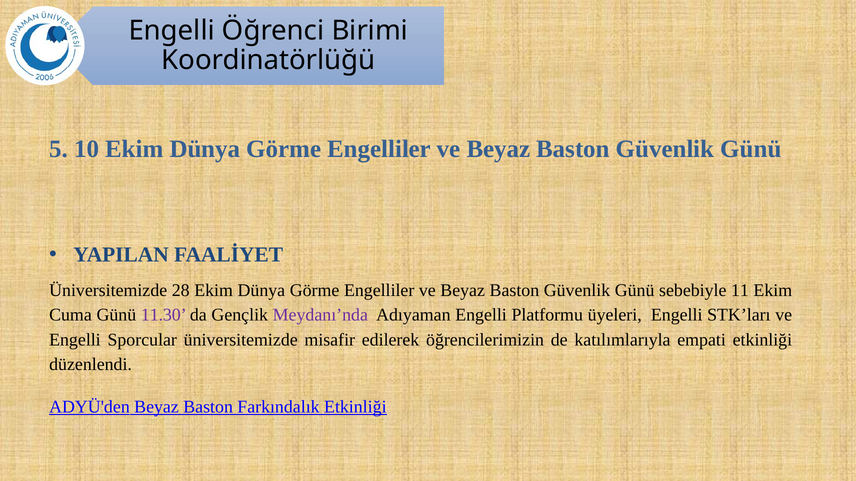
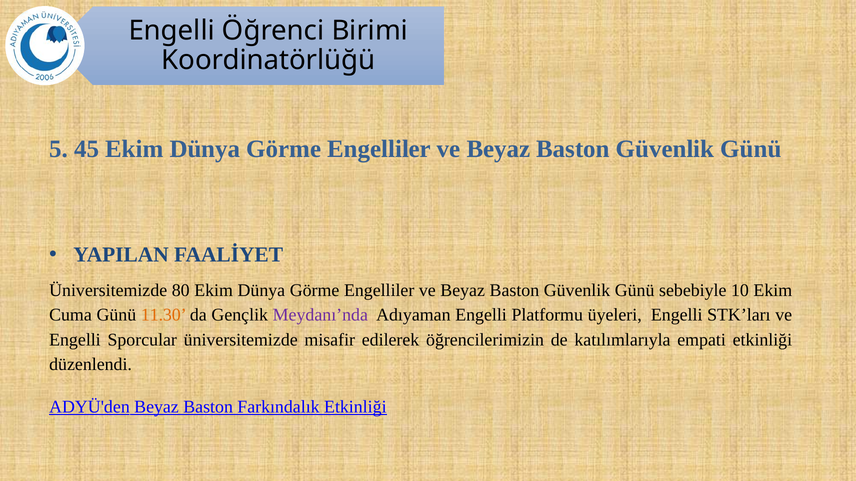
10: 10 -> 45
28: 28 -> 80
11: 11 -> 10
11.30 colour: purple -> orange
